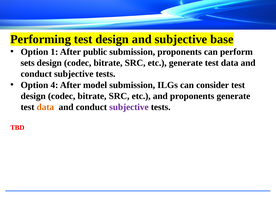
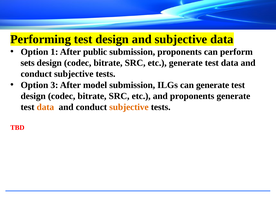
subjective base: base -> data
4: 4 -> 3
can consider: consider -> generate
subjective at (129, 107) colour: purple -> orange
